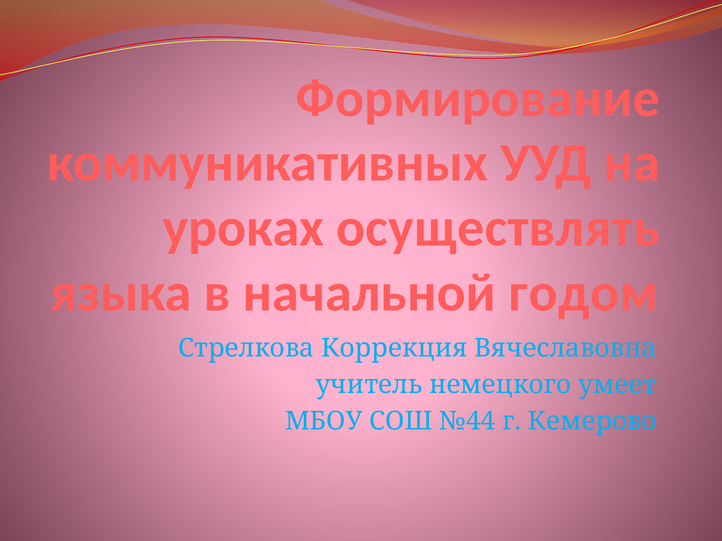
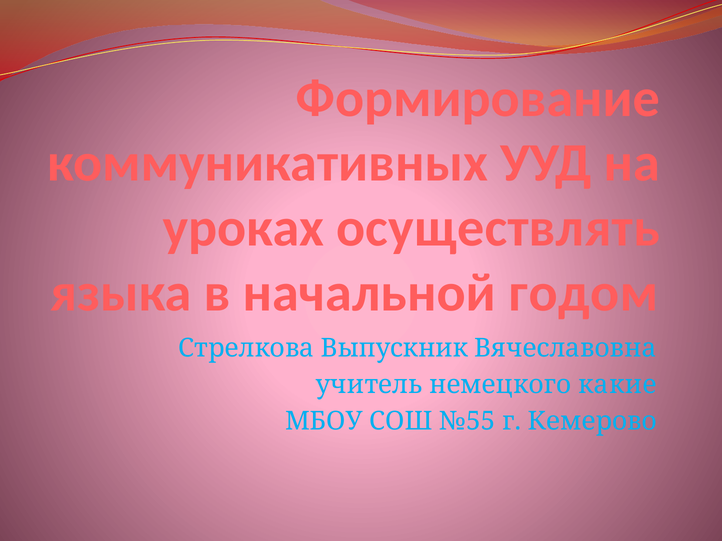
Коррекция: Коррекция -> Выпускник
умеет: умеет -> какие
№44: №44 -> №55
